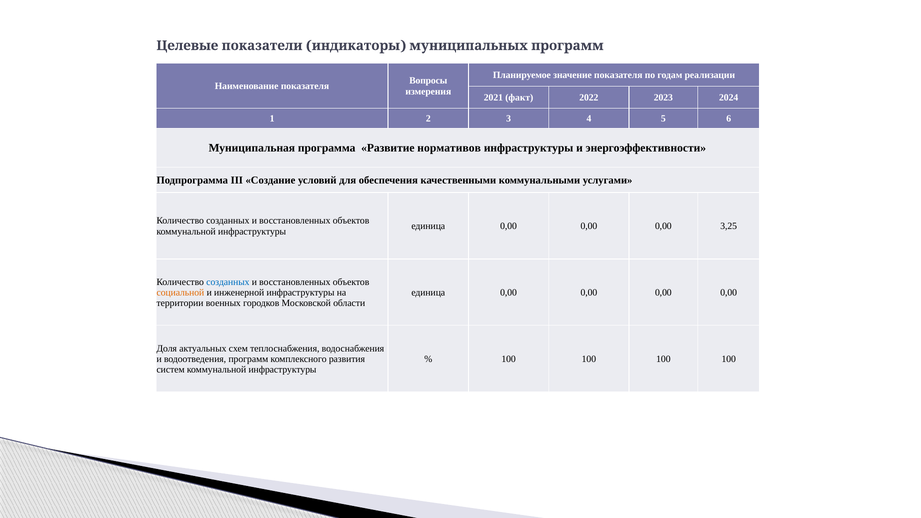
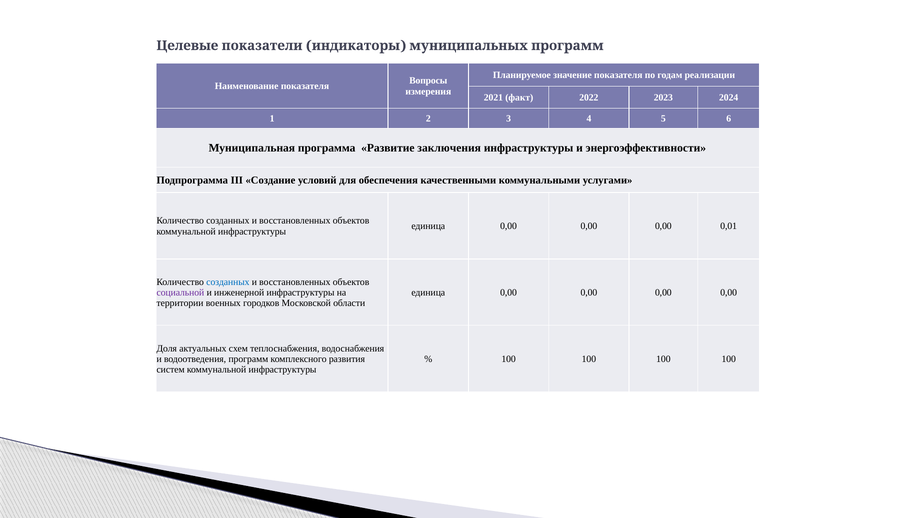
нормативов: нормативов -> заключения
3,25: 3,25 -> 0,01
социальной colour: orange -> purple
